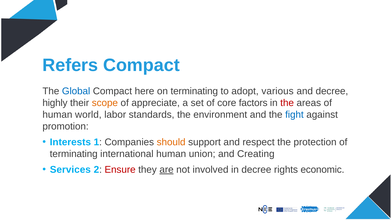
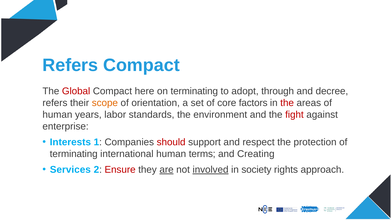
Global colour: blue -> red
various: various -> through
highly at (55, 103): highly -> refers
appreciate: appreciate -> orientation
world: world -> years
fight colour: blue -> red
promotion: promotion -> enterprise
should colour: orange -> red
union: union -> terms
involved underline: none -> present
in decree: decree -> society
economic: economic -> approach
